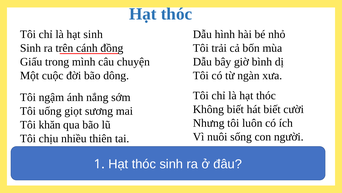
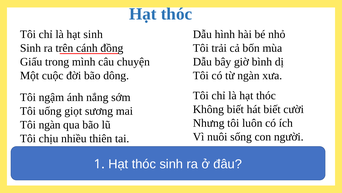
Tôi khăn: khăn -> ngàn
